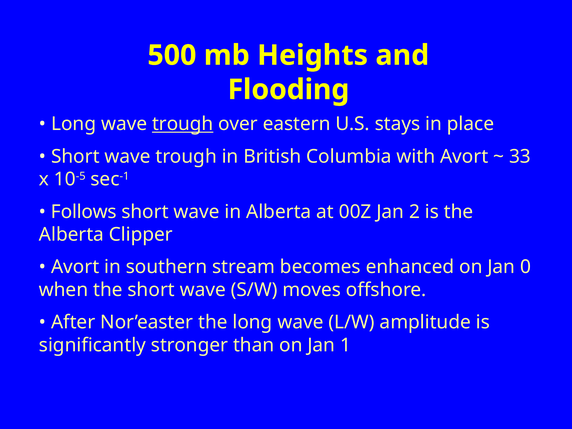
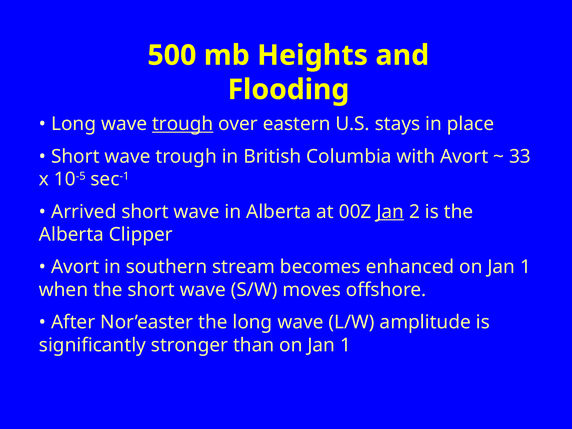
Follows: Follows -> Arrived
Jan at (390, 212) underline: none -> present
enhanced on Jan 0: 0 -> 1
